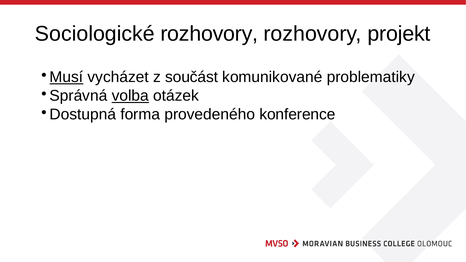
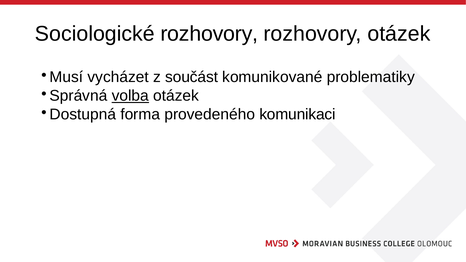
rozhovory projekt: projekt -> otázek
Musí underline: present -> none
konference: konference -> komunikaci
